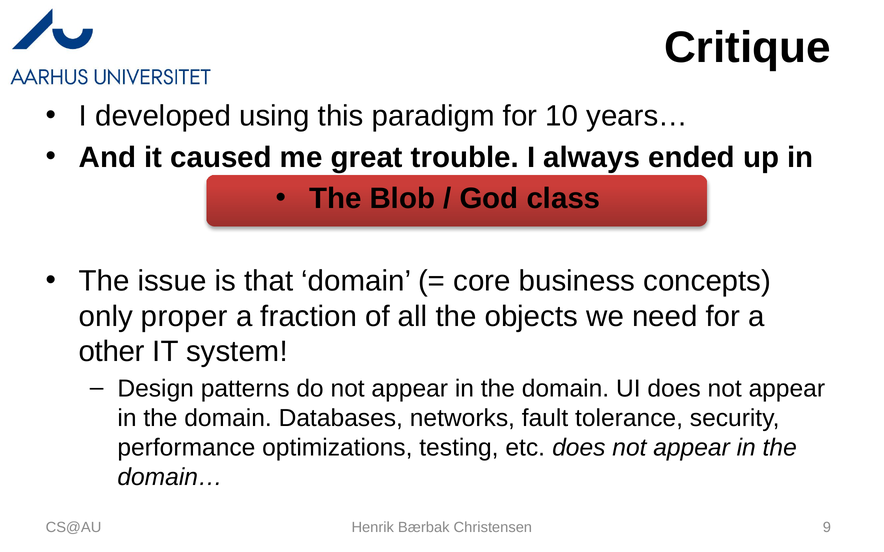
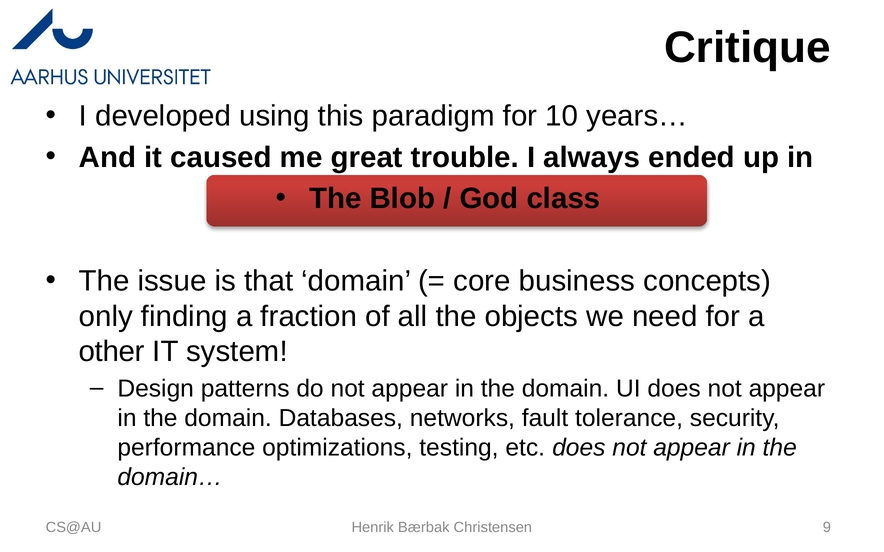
proper: proper -> finding
